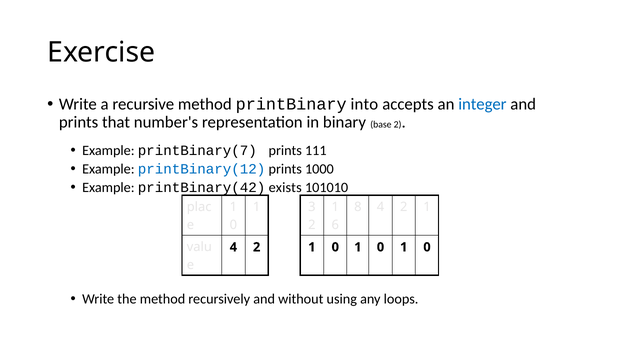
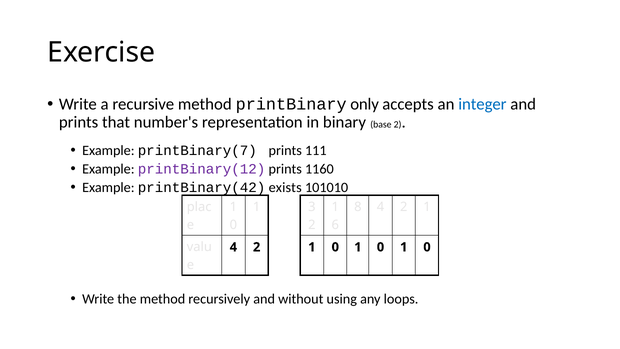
into: into -> only
printBinary(12 colour: blue -> purple
1000: 1000 -> 1160
